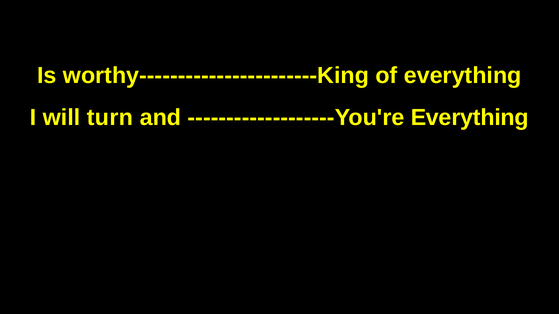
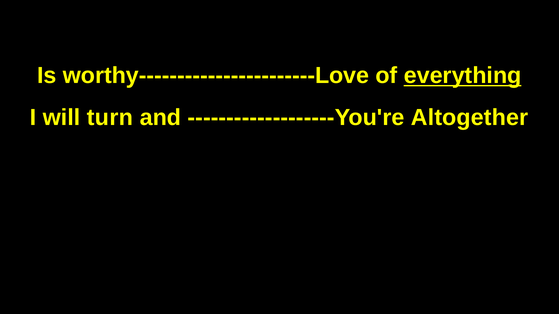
worthy-----------------------King: worthy-----------------------King -> worthy-----------------------Love
everything at (463, 76) underline: none -> present
-------------------You're Everything: Everything -> Altogether
